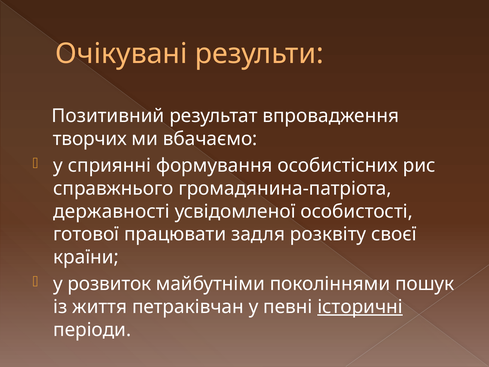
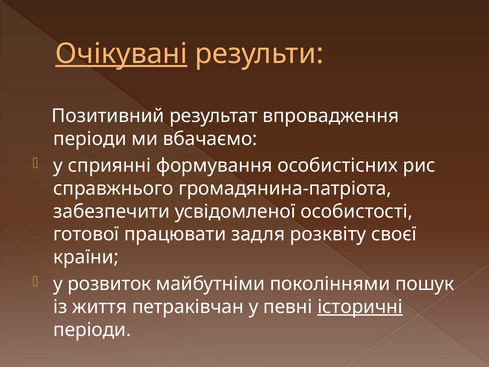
Очікувані underline: none -> present
творчих at (90, 139): творчих -> періоди
державності: державності -> забезпечити
